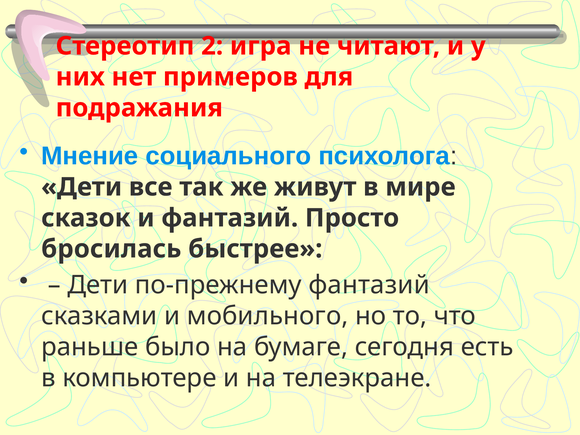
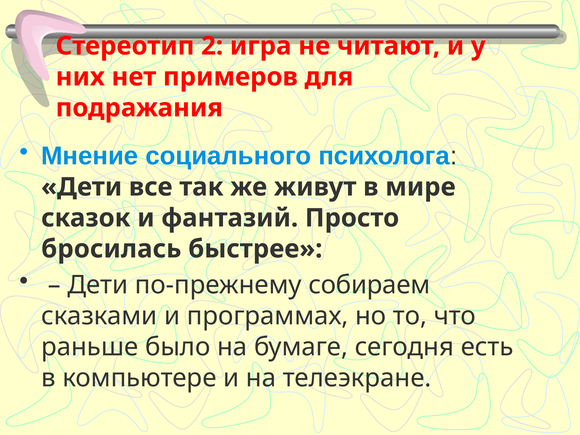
по-прежнему фантазий: фантазий -> собираем
мобильного: мобильного -> программах
